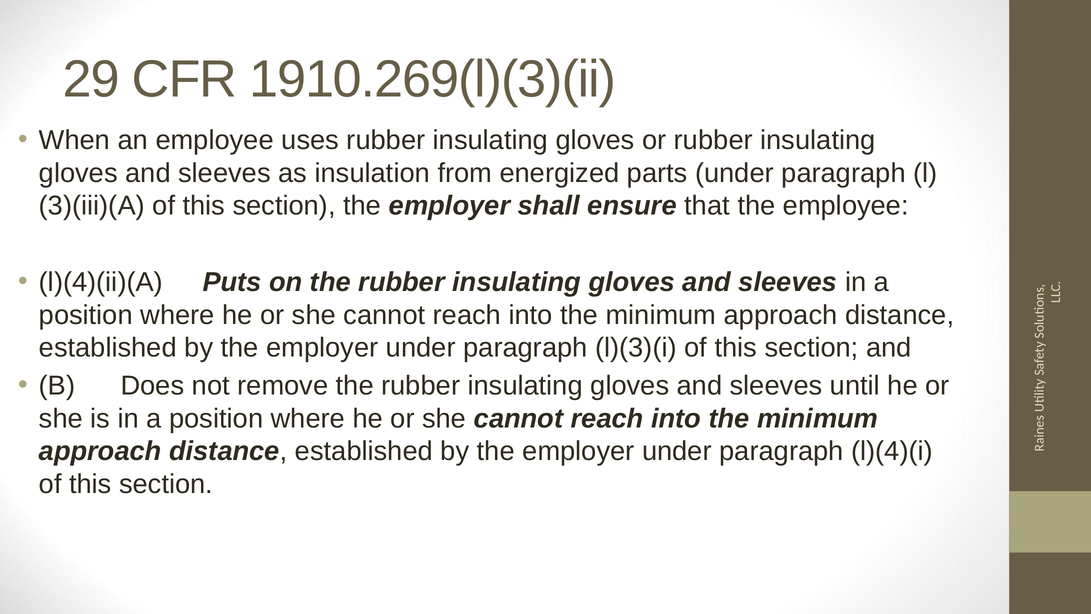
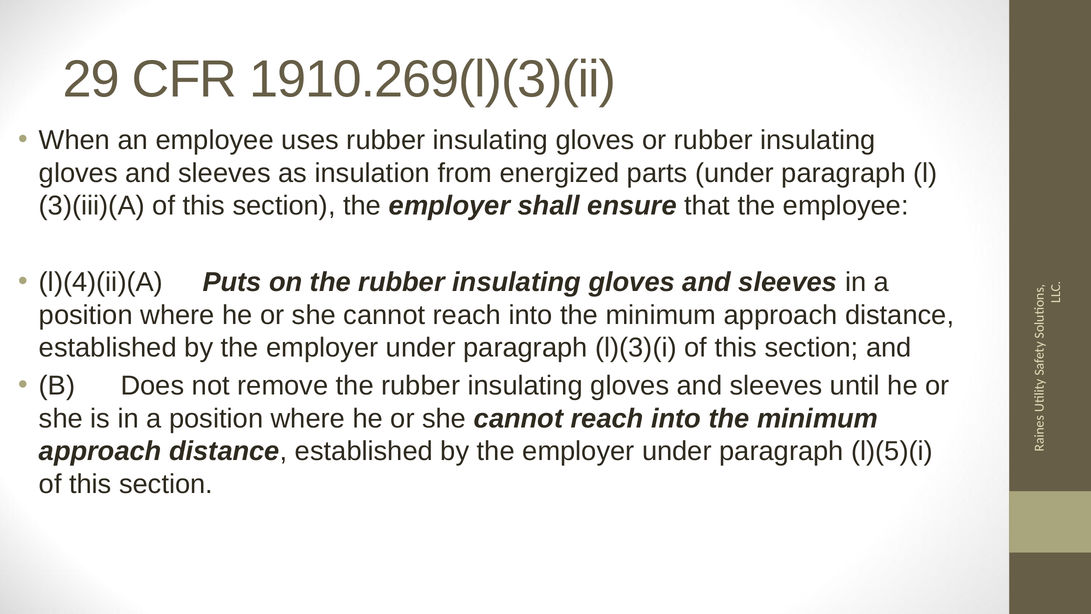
l)(4)(i: l)(4)(i -> l)(5)(i
